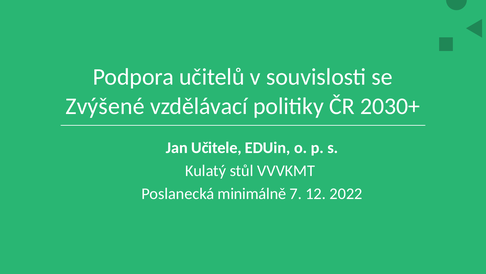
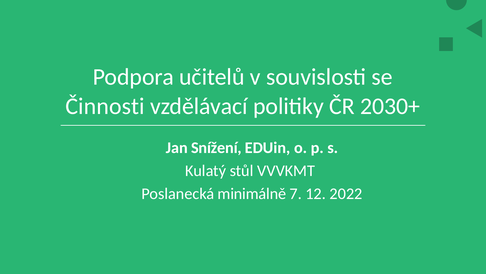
Zvýšené: Zvýšené -> Činnosti
Učitele: Učitele -> Snížení
